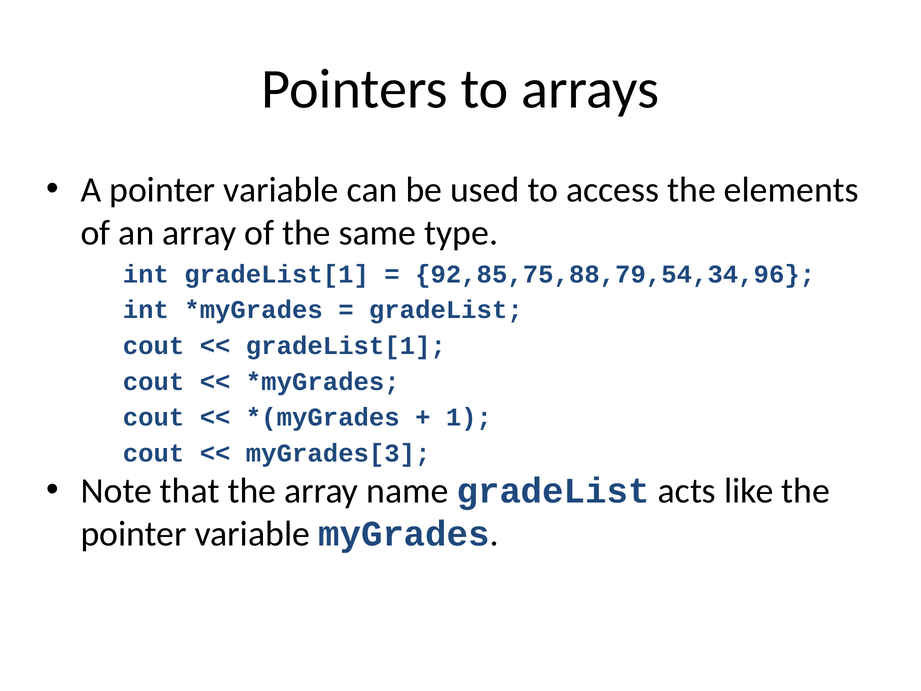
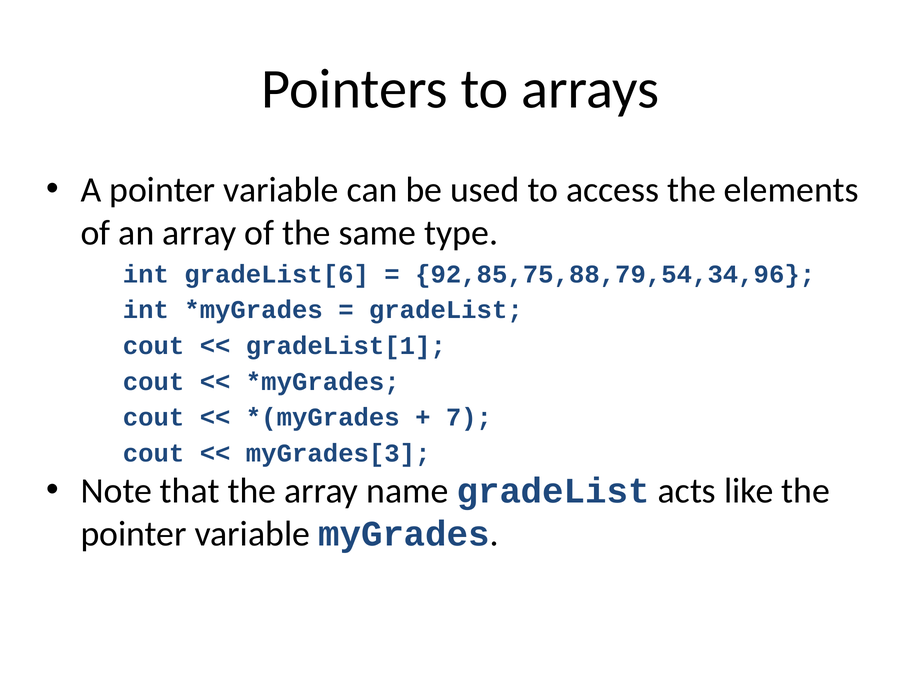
int gradeList[1: gradeList[1 -> gradeList[6
1: 1 -> 7
